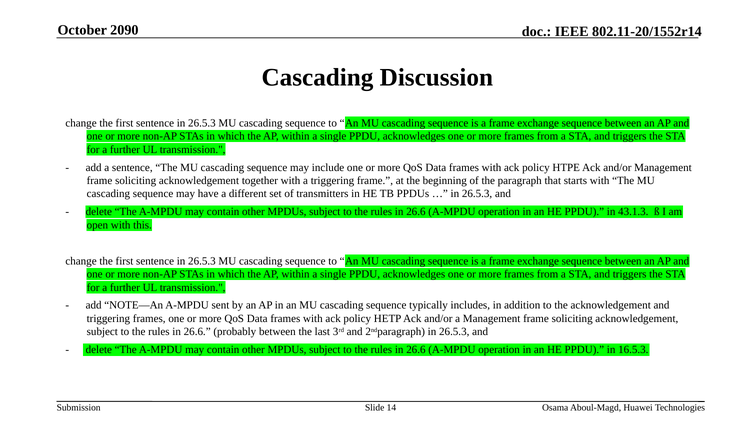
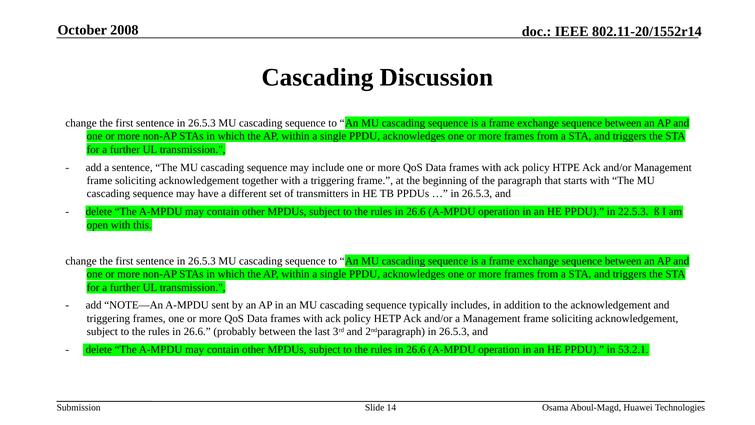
2090: 2090 -> 2008
43.1.3: 43.1.3 -> 22.5.3
16.5.3: 16.5.3 -> 53.2.1
